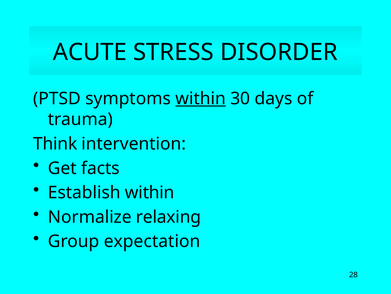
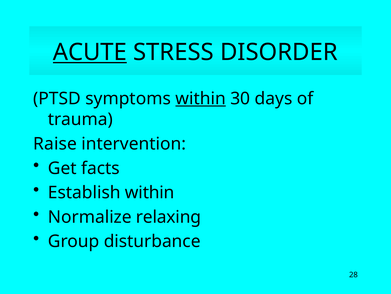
ACUTE underline: none -> present
Think: Think -> Raise
expectation: expectation -> disturbance
